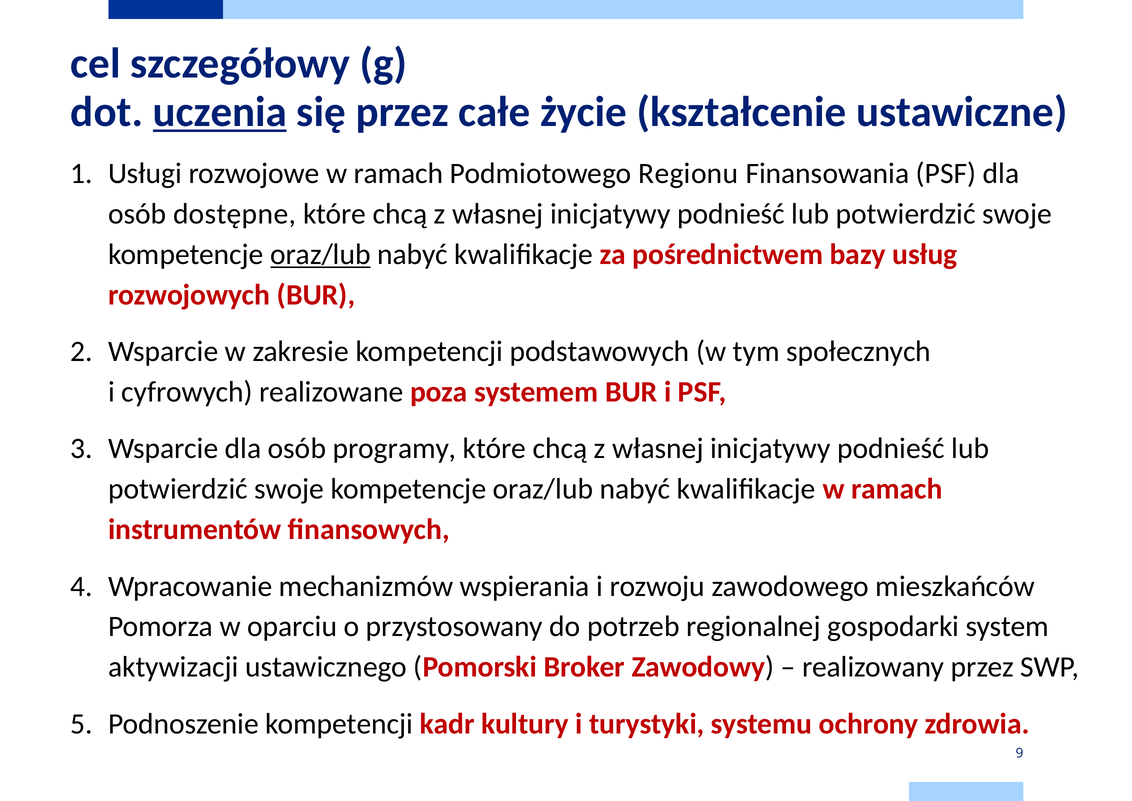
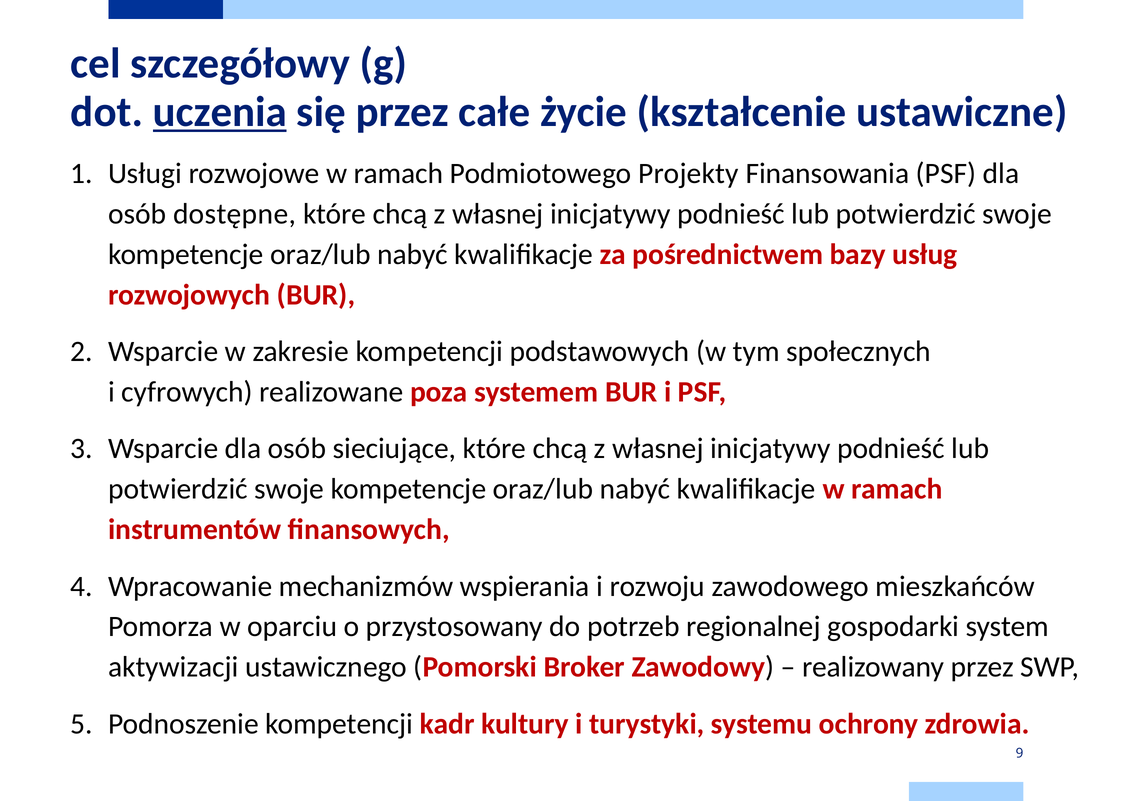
Regionu: Regionu -> Projekty
oraz/lub at (320, 254) underline: present -> none
programy: programy -> sieciujące
